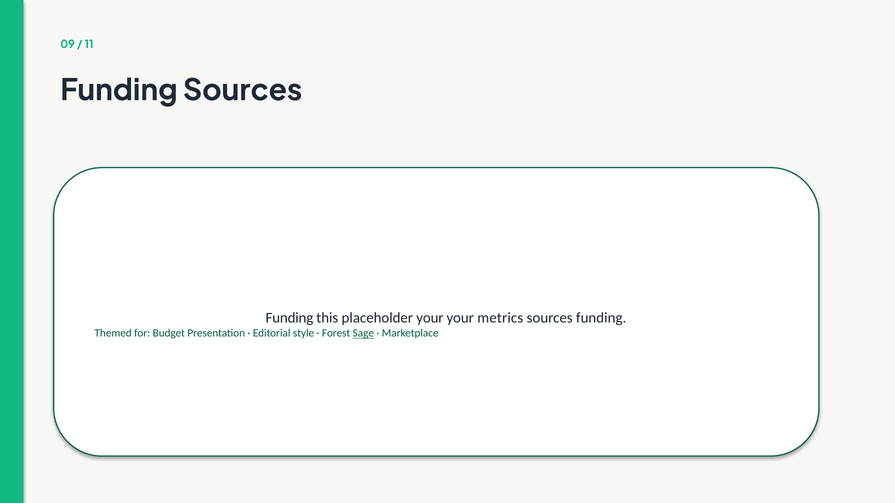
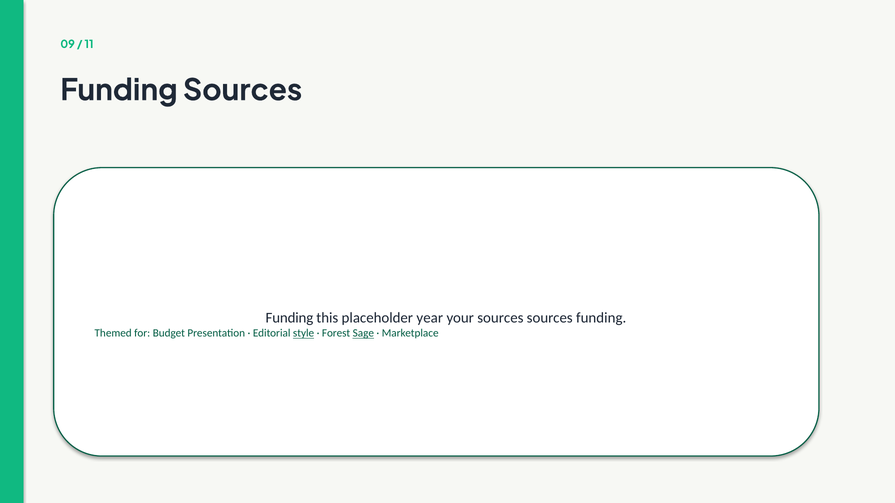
placeholder your: your -> year
your metrics: metrics -> sources
style underline: none -> present
